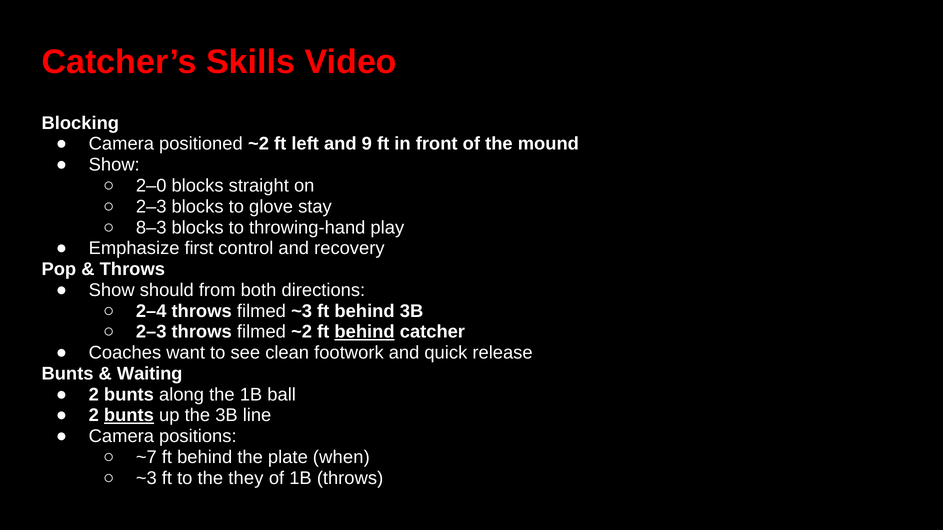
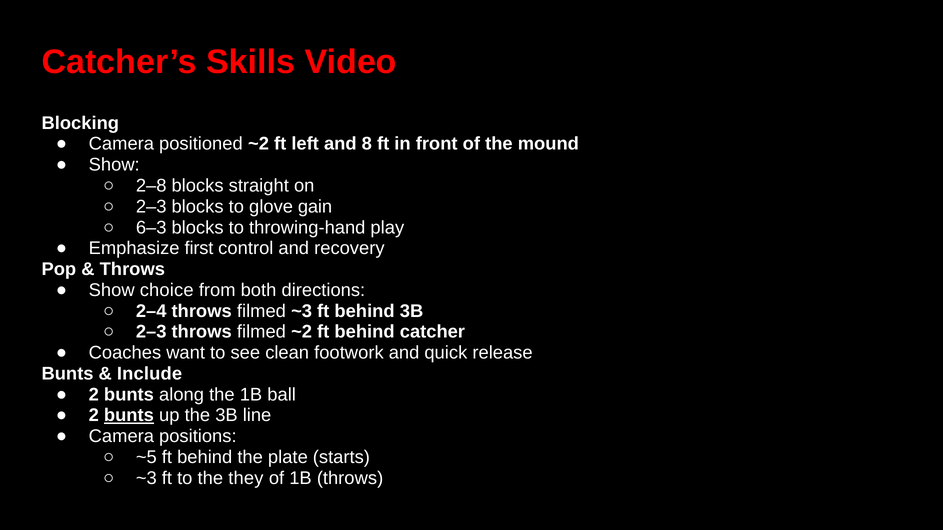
9: 9 -> 8
2–0: 2–0 -> 2–8
stay: stay -> gain
8–3: 8–3 -> 6–3
should: should -> choice
behind at (365, 332) underline: present -> none
Waiting: Waiting -> Include
~7: ~7 -> ~5
when: when -> starts
